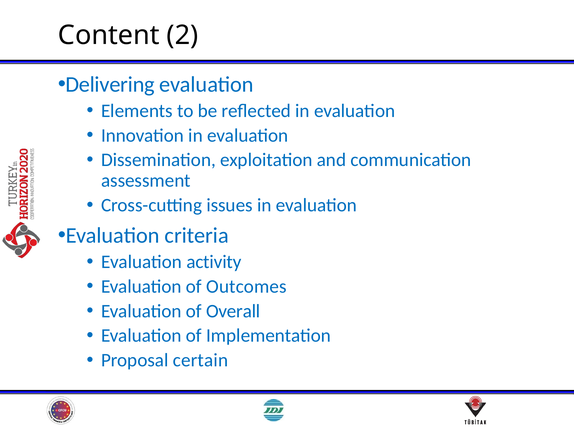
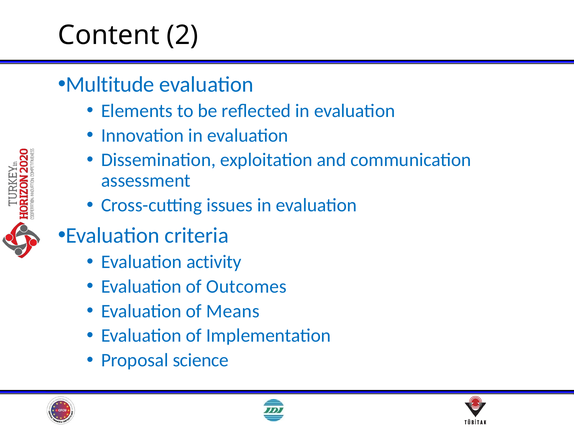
Delivering: Delivering -> Multitude
Overall: Overall -> Means
certain: certain -> science
